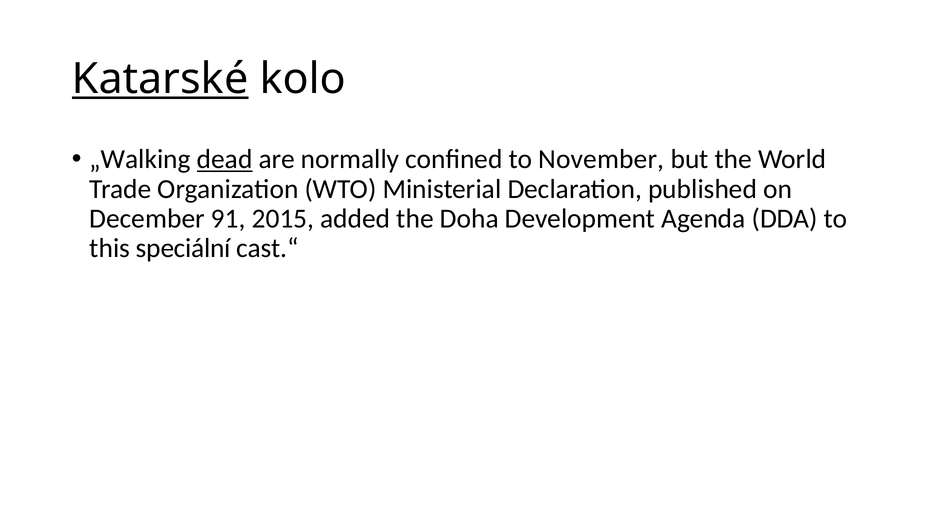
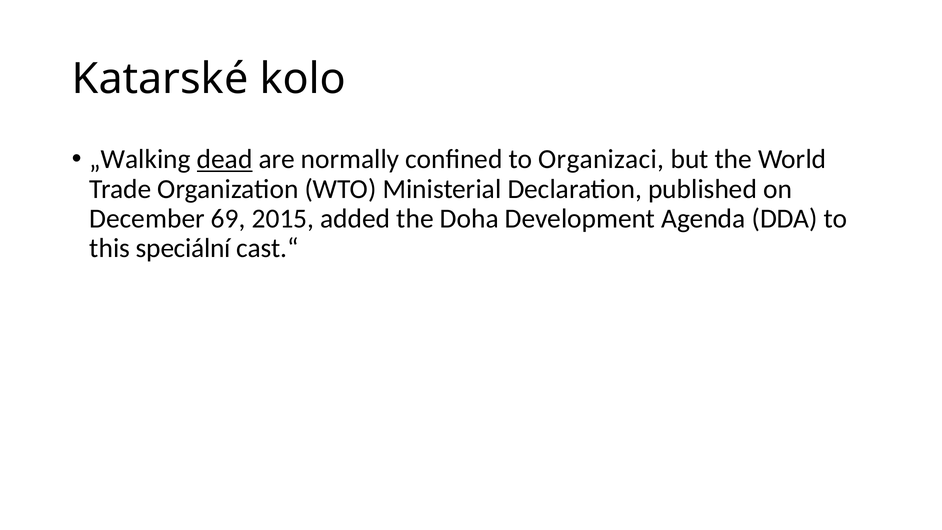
Katarské underline: present -> none
November: November -> Organizaci
91: 91 -> 69
